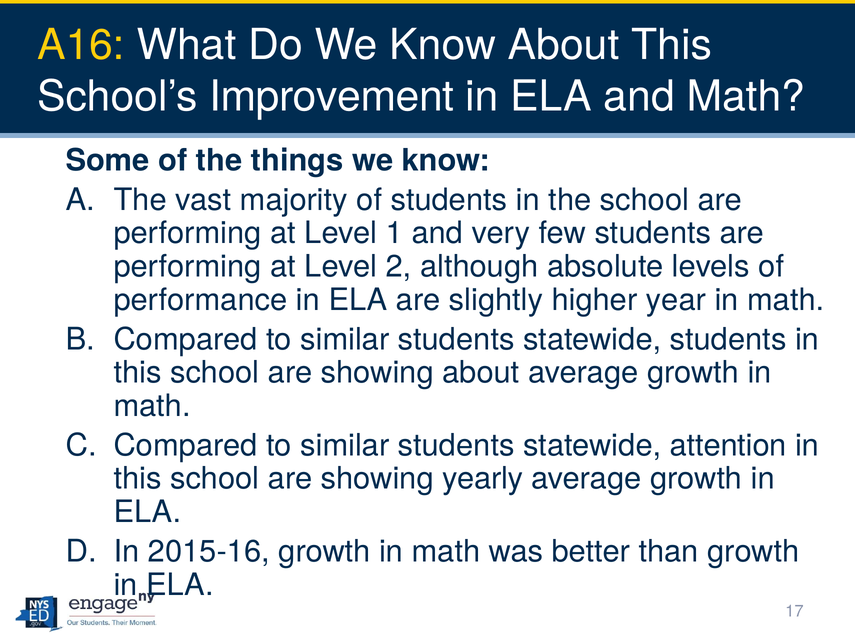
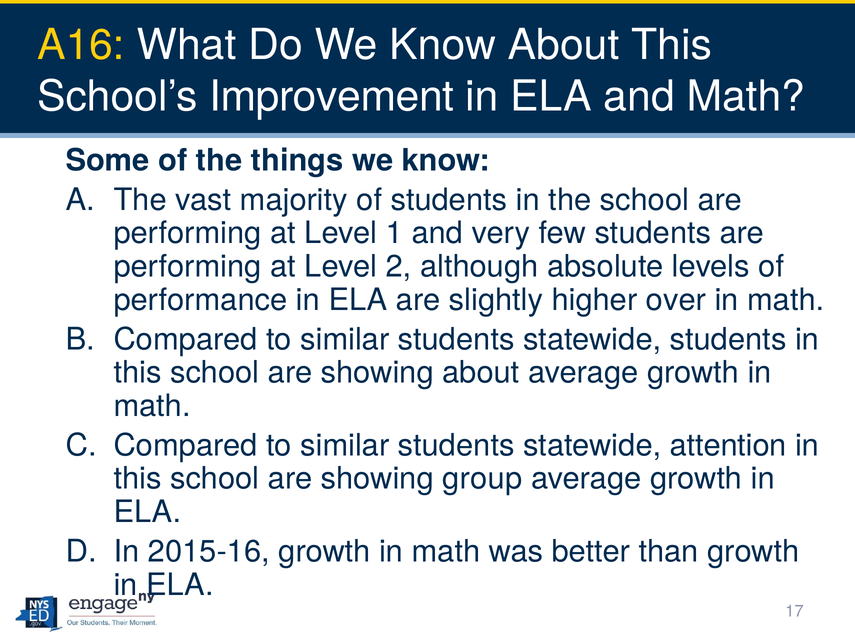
year: year -> over
yearly: yearly -> group
